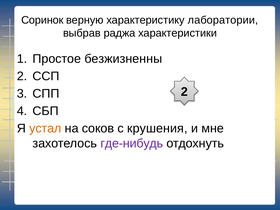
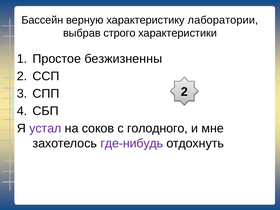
Соринок: Соринок -> Бассейн
раджа: раджа -> строго
устал colour: orange -> purple
крушения: крушения -> голодного
